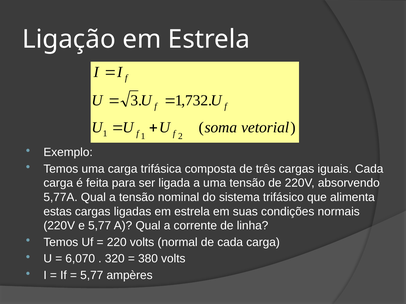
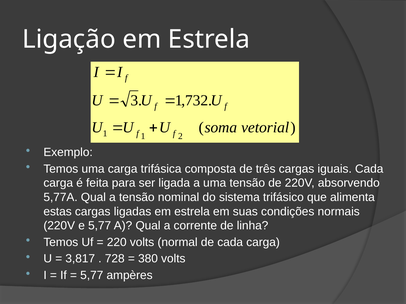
6,070: 6,070 -> 3,817
320: 320 -> 728
